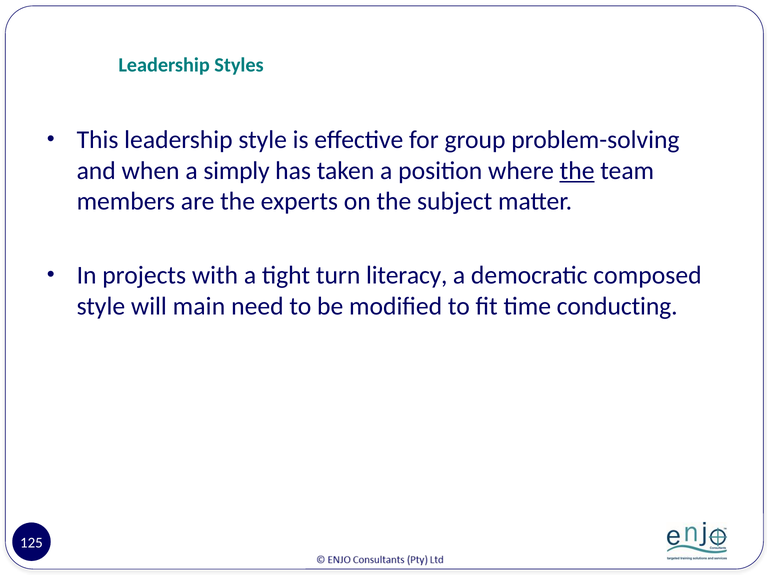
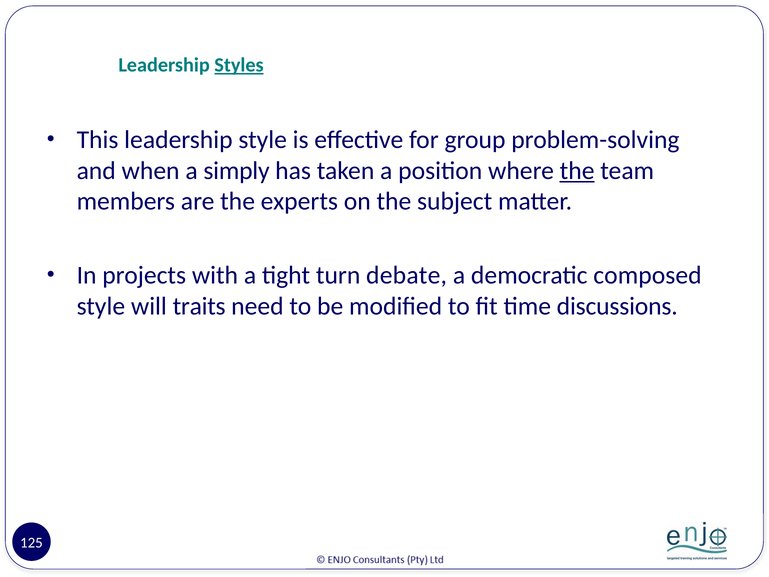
Styles underline: none -> present
literacy: literacy -> debate
main: main -> traits
conducting: conducting -> discussions
